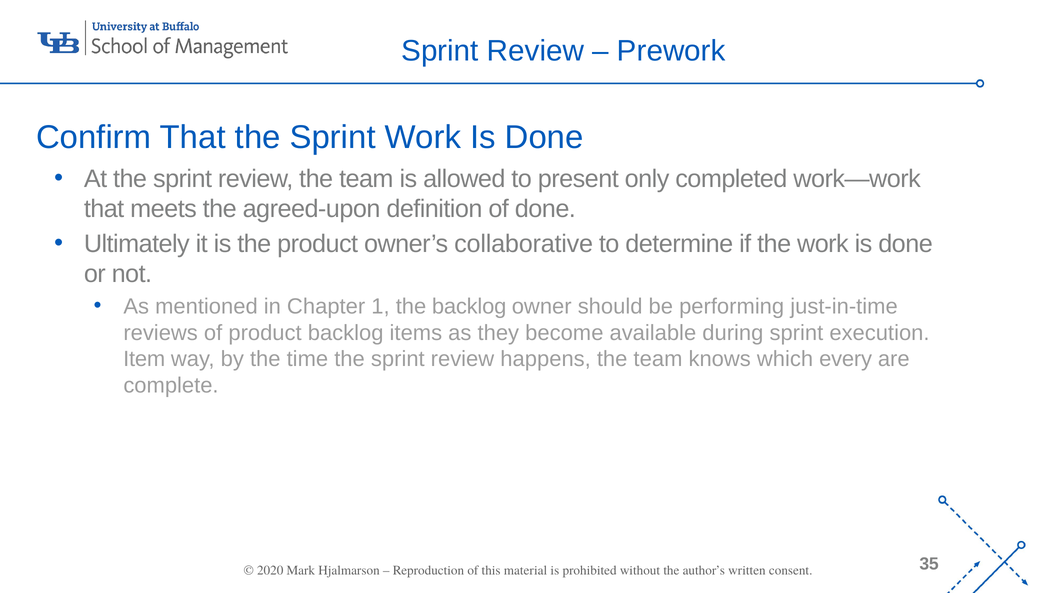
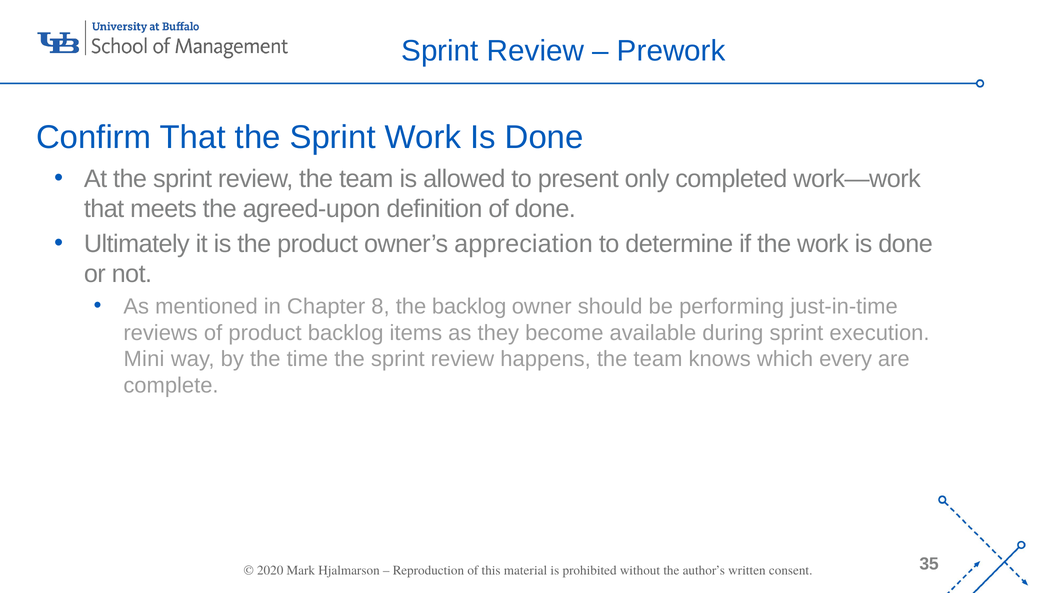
collaborative: collaborative -> appreciation
1: 1 -> 8
Item: Item -> Mini
